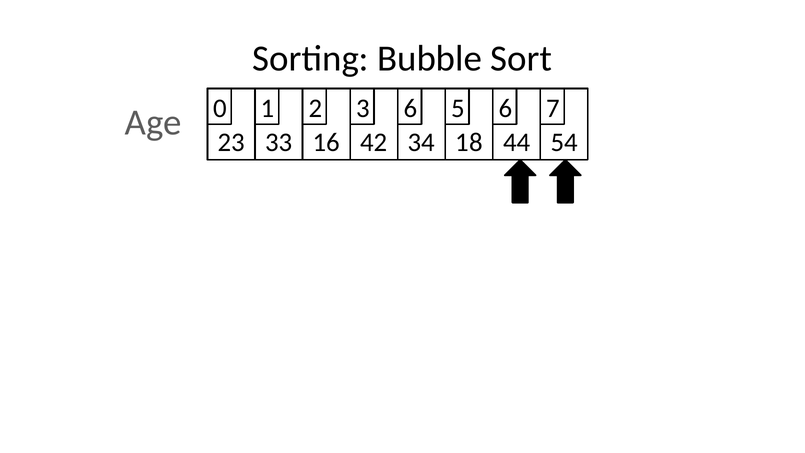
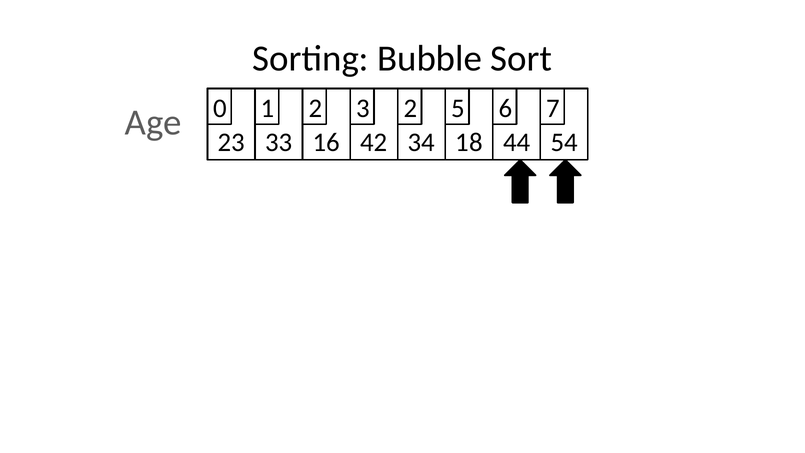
3 6: 6 -> 2
